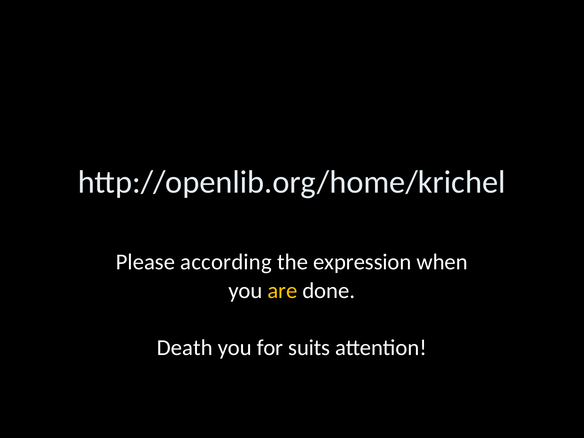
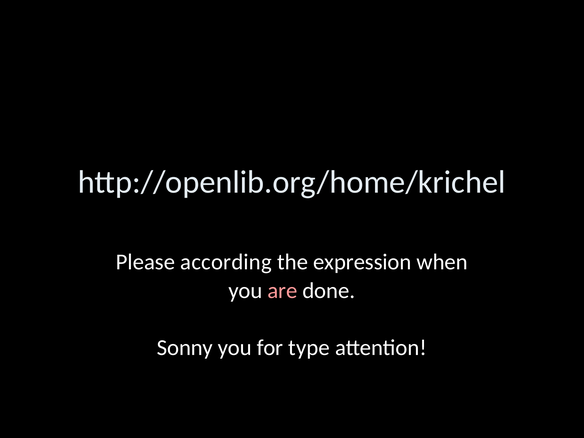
are colour: yellow -> pink
Death: Death -> Sonny
suits: suits -> type
